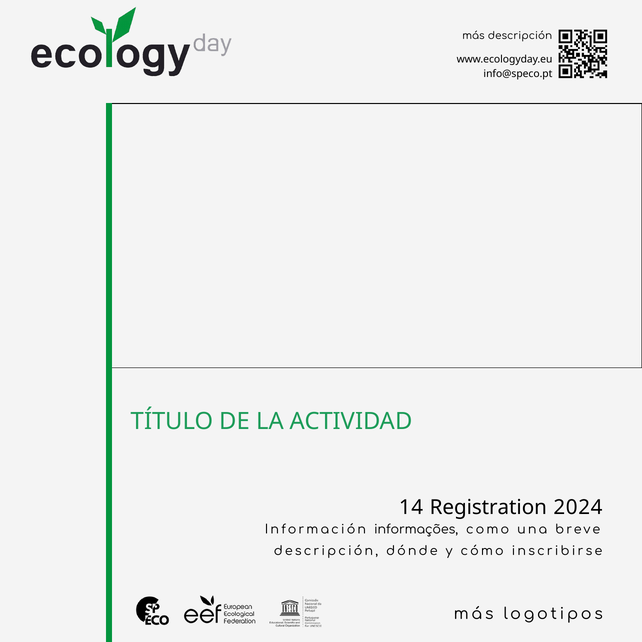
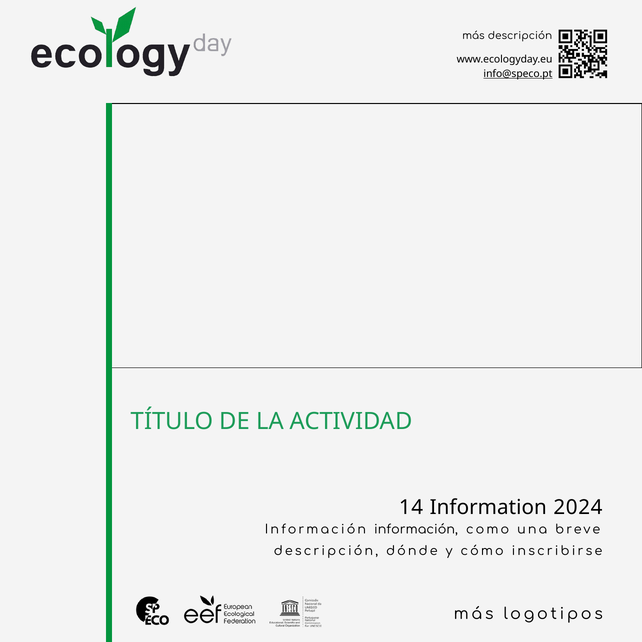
info@speco.pt underline: none -> present
Registration: Registration -> Information
Información informações: informações -> información
